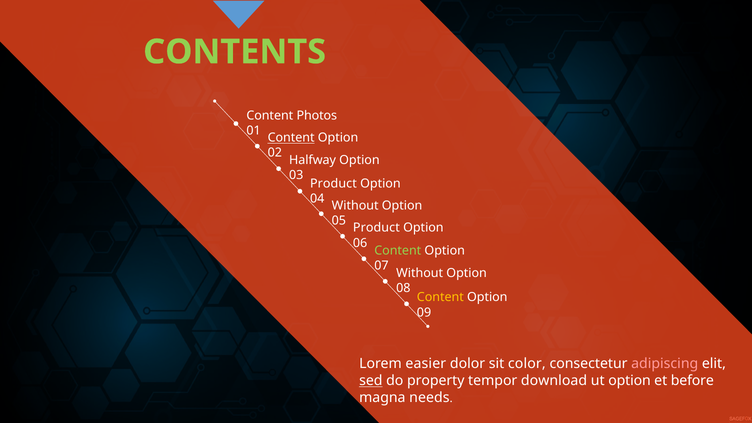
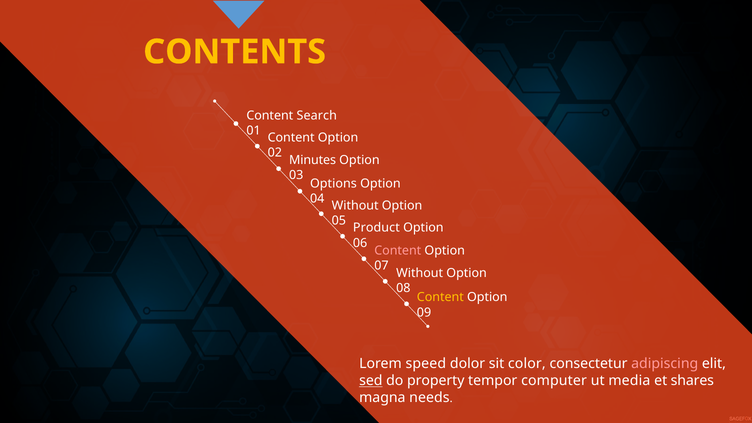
CONTENTS colour: light green -> yellow
Photos: Photos -> Search
Content at (291, 138) underline: present -> none
Halfway: Halfway -> Minutes
Product at (333, 183): Product -> Options
Content at (398, 251) colour: light green -> pink
easier: easier -> speed
download: download -> computer
ut option: option -> media
before: before -> shares
